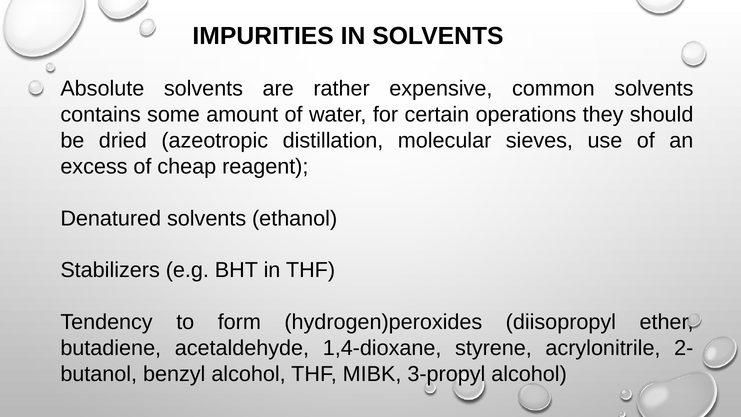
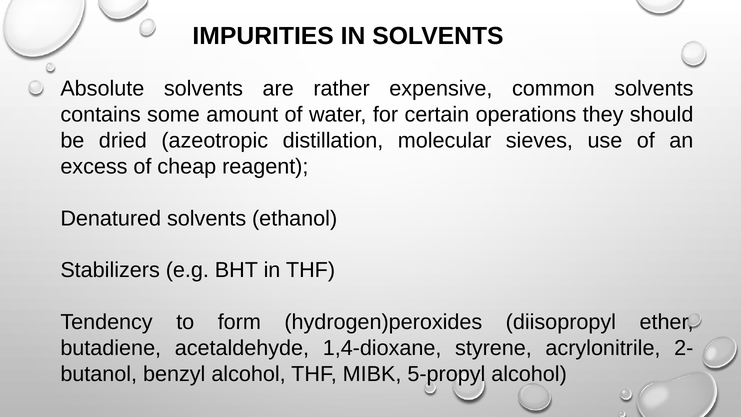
3-propyl: 3-propyl -> 5-propyl
